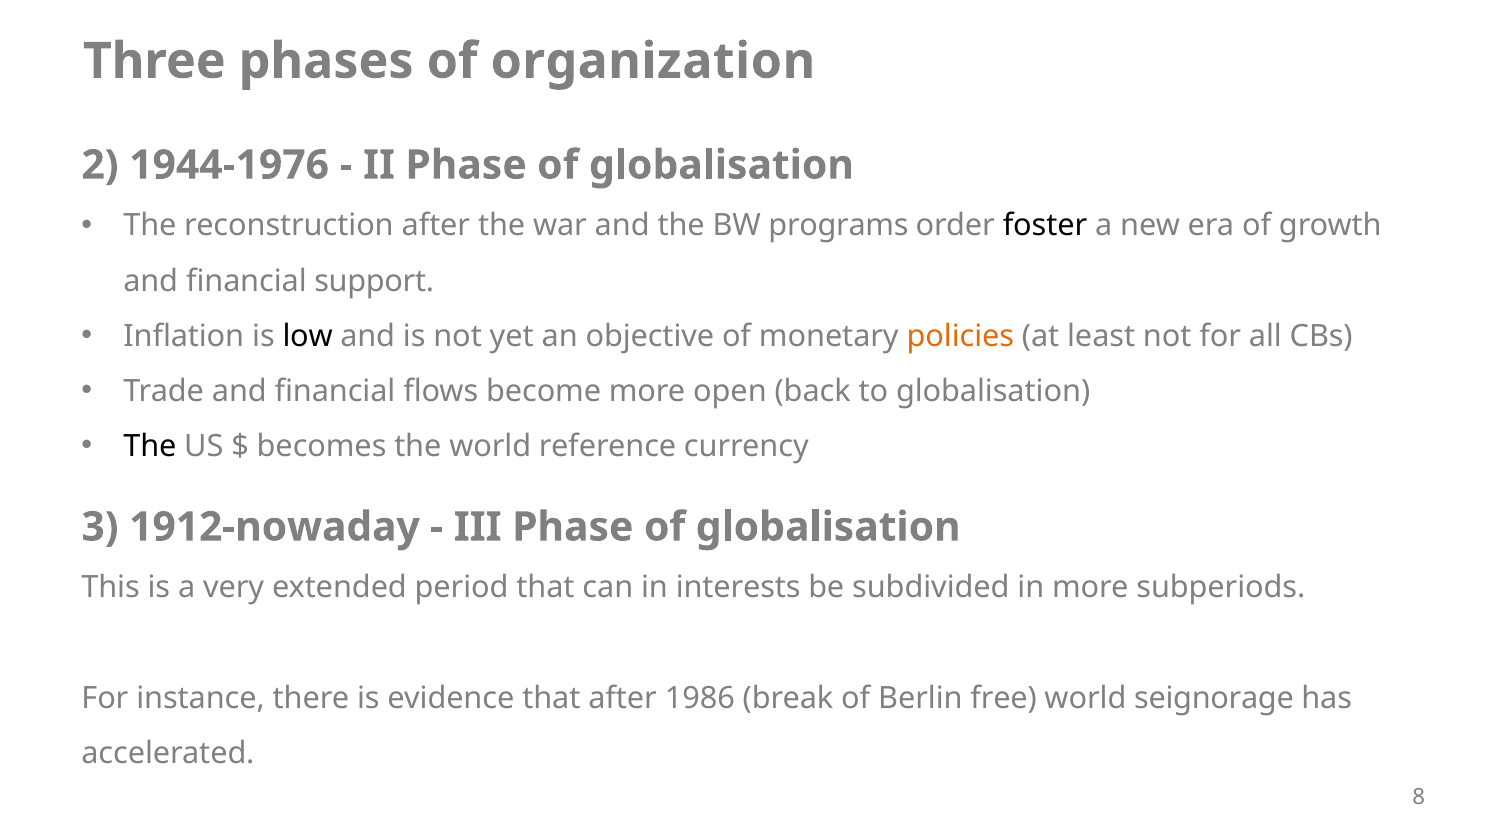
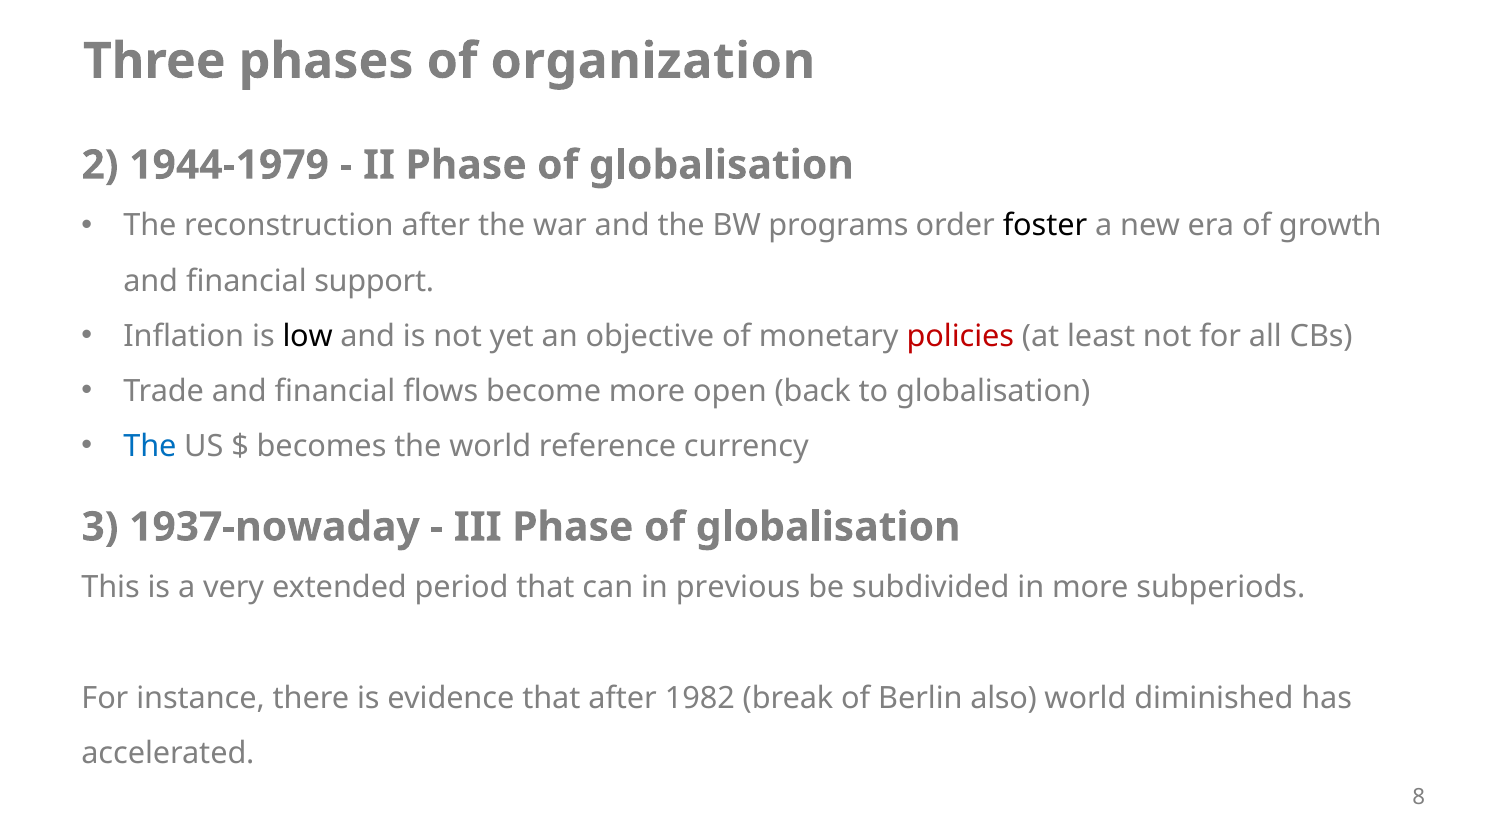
1944-1976: 1944-1976 -> 1944-1979
policies colour: orange -> red
The at (150, 447) colour: black -> blue
1912-nowaday: 1912-nowaday -> 1937-nowaday
interests: interests -> previous
1986: 1986 -> 1982
free: free -> also
seignorage: seignorage -> diminished
